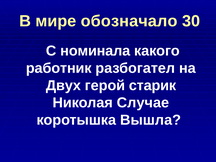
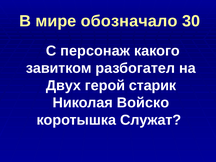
номинала: номинала -> персонаж
работник: работник -> завитком
Случае: Случае -> Войско
Вышла: Вышла -> Служат
